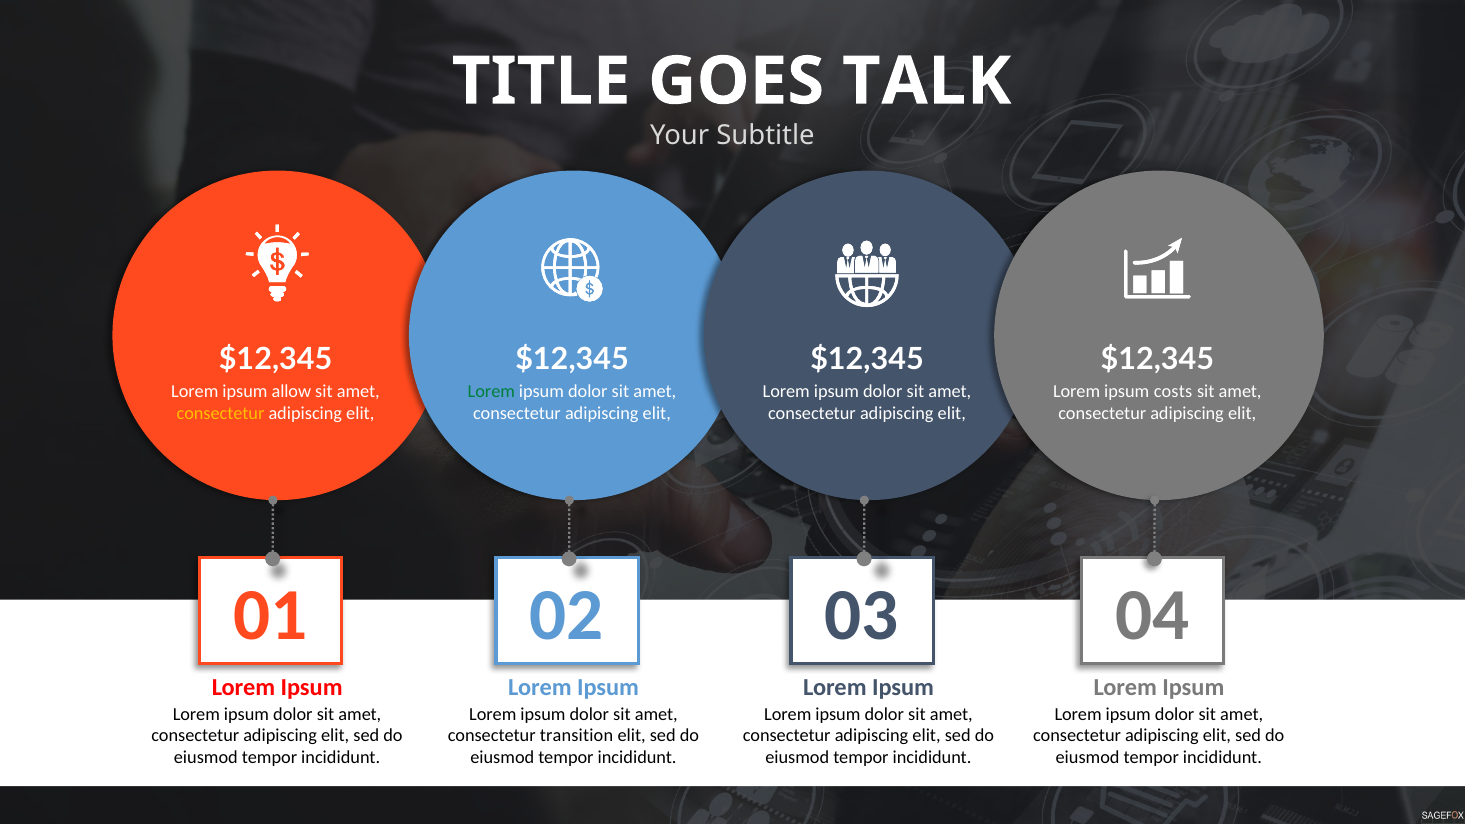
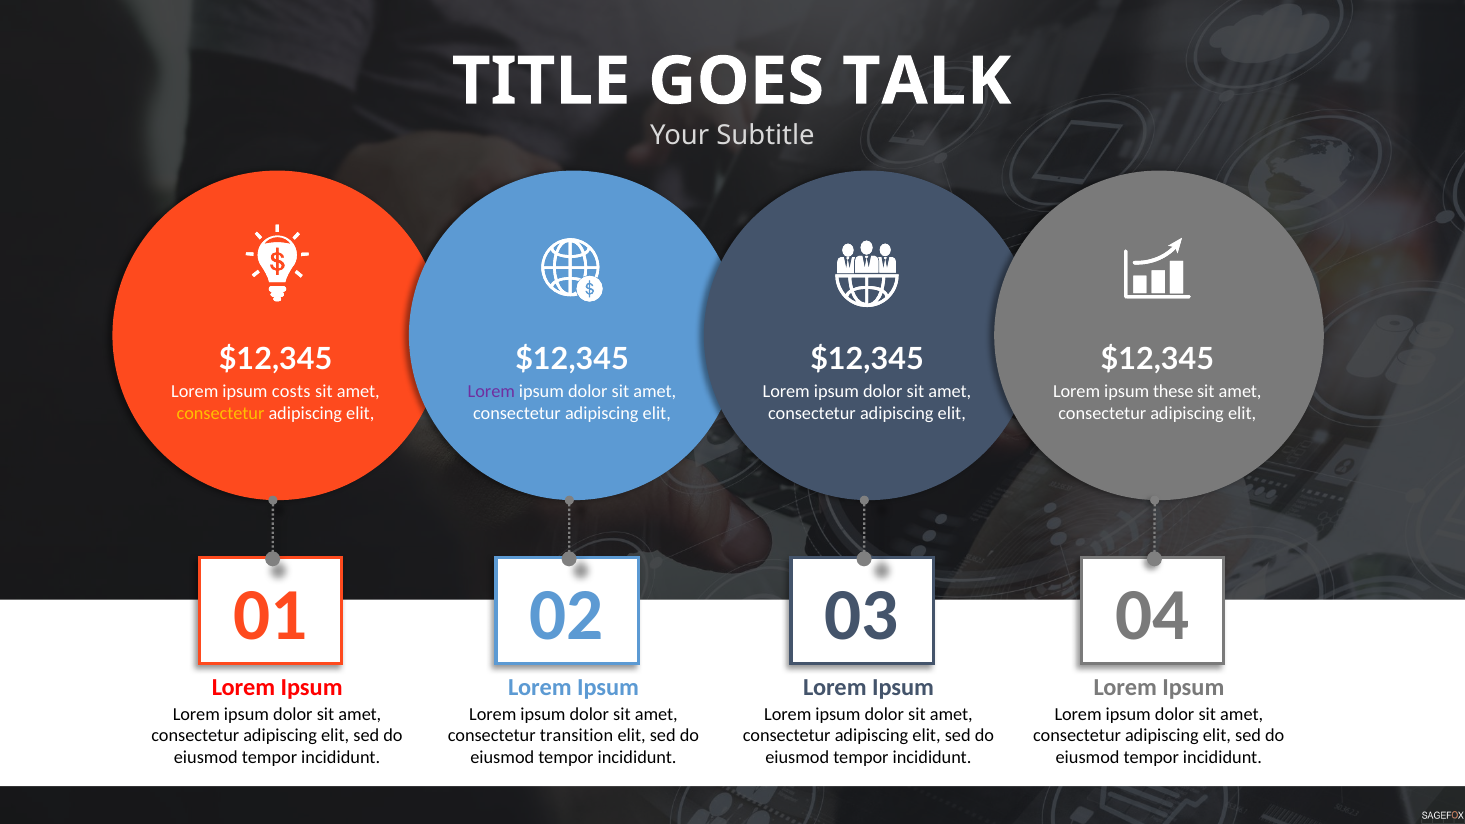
allow: allow -> costs
Lorem at (491, 391) colour: green -> purple
costs: costs -> these
